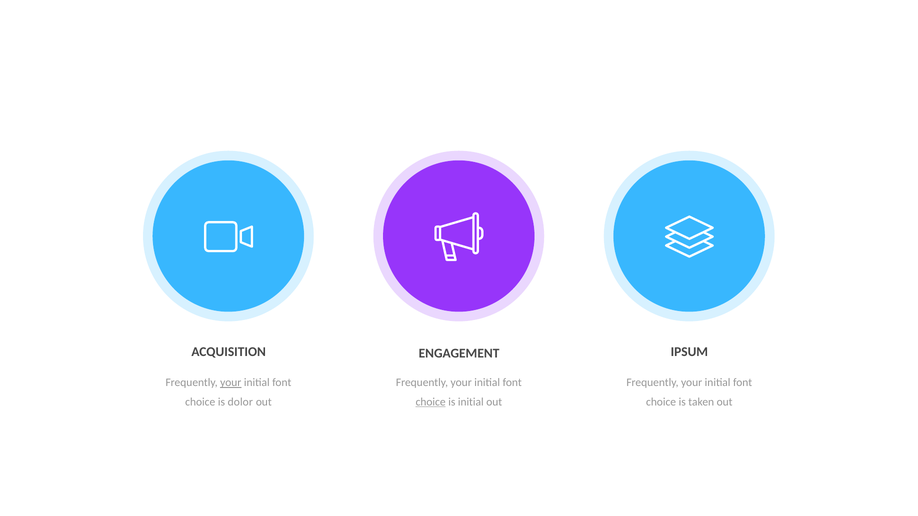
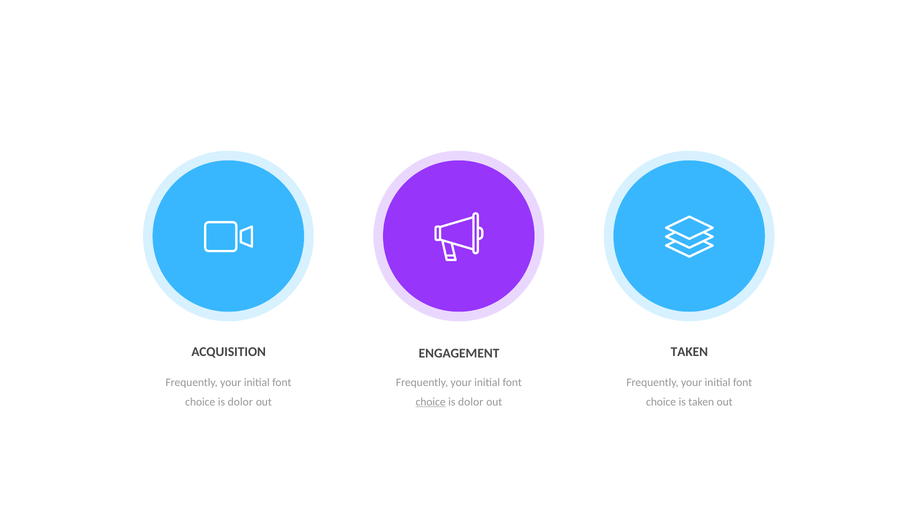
ENGAGEMENT IPSUM: IPSUM -> TAKEN
your at (231, 383) underline: present -> none
initial at (471, 402): initial -> dolor
